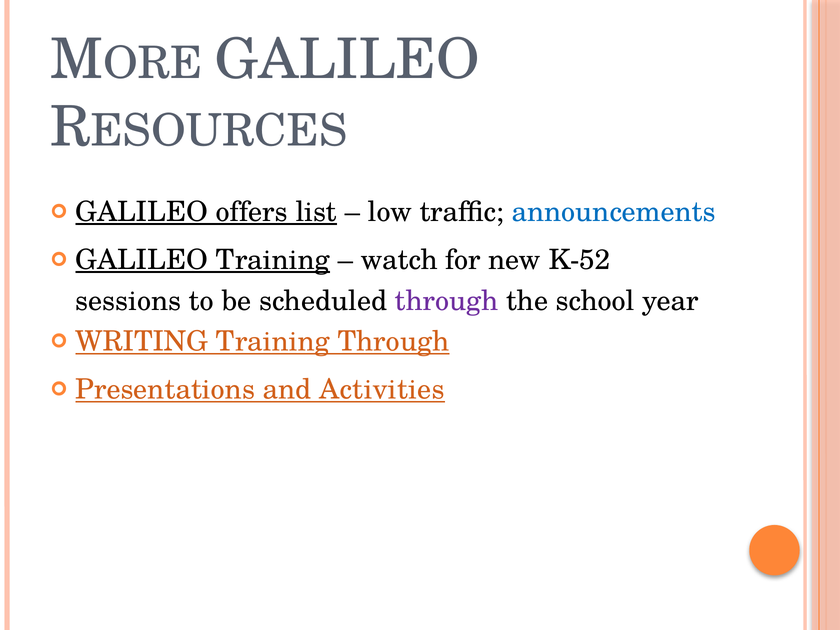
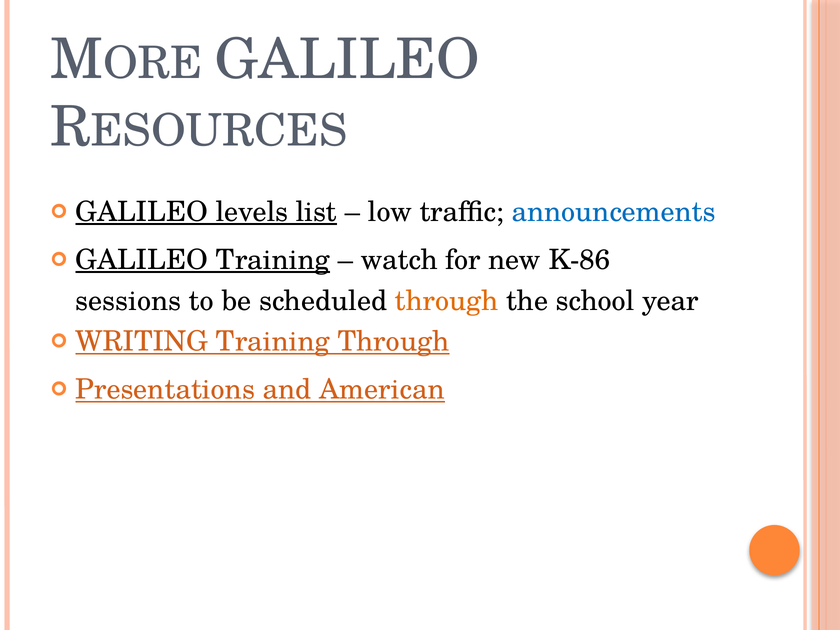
offers: offers -> levels
K-52: K-52 -> K-86
through at (447, 301) colour: purple -> orange
Activities: Activities -> American
